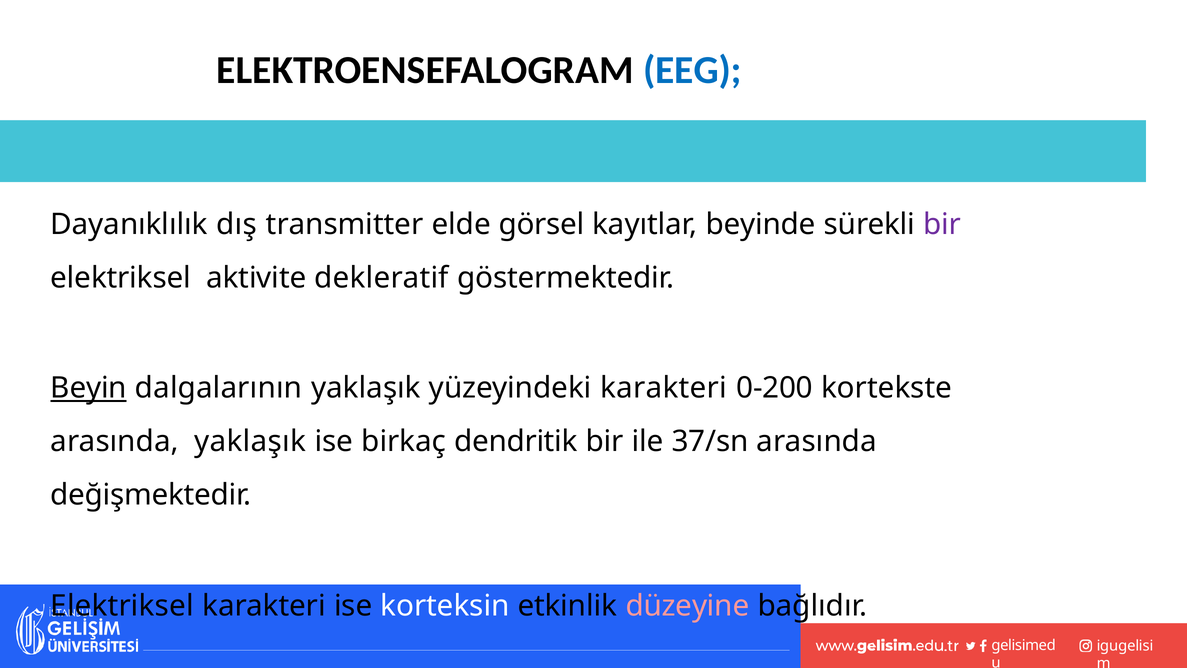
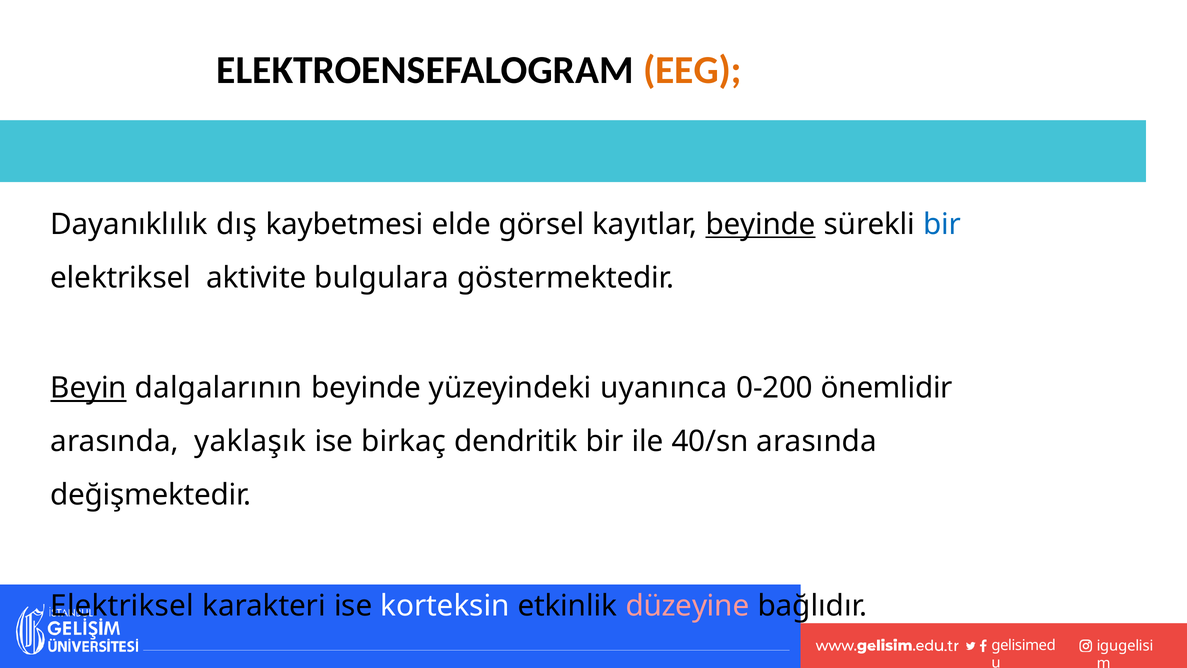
EEG colour: blue -> orange
transmitter: transmitter -> kaybetmesi
beyinde at (761, 224) underline: none -> present
bir at (942, 224) colour: purple -> blue
dekleratif: dekleratif -> bulgulara
dalgalarının yaklaşık: yaklaşık -> beyinde
yüzeyindeki karakteri: karakteri -> uyanınca
kortekste: kortekste -> önemlidir
37/sn: 37/sn -> 40/sn
